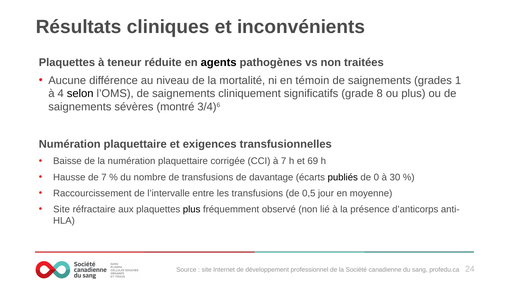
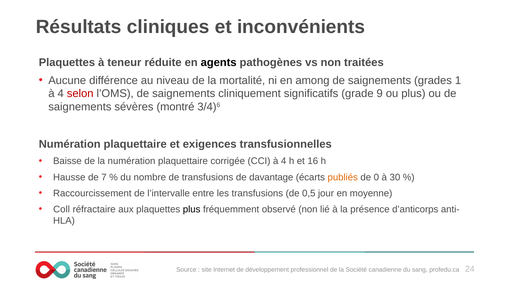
témoin: témoin -> among
selon colour: black -> red
8: 8 -> 9
CCI à 7: 7 -> 4
69: 69 -> 16
publiés colour: black -> orange
Site at (62, 210): Site -> Coll
